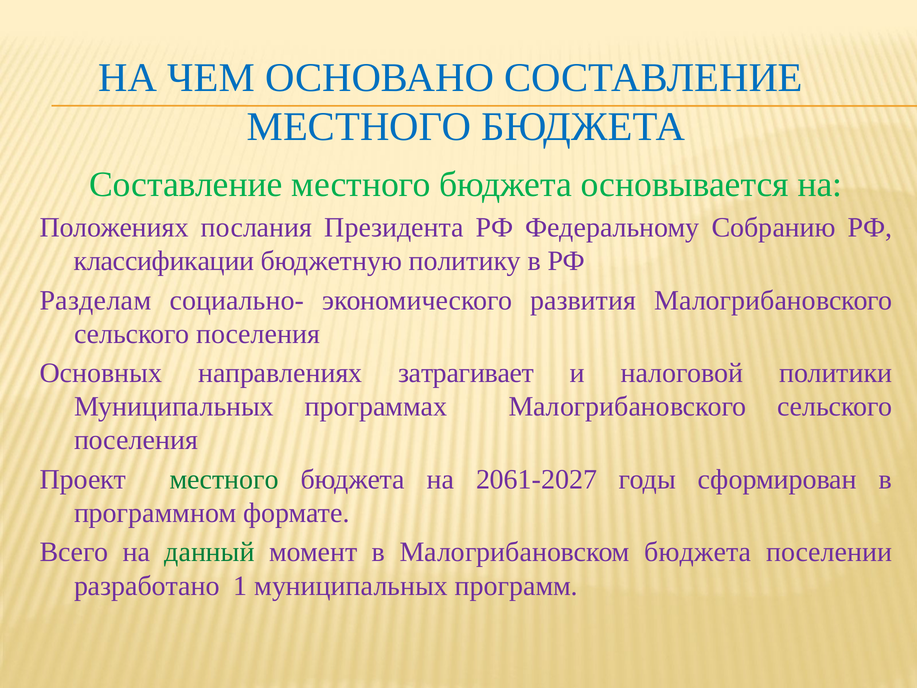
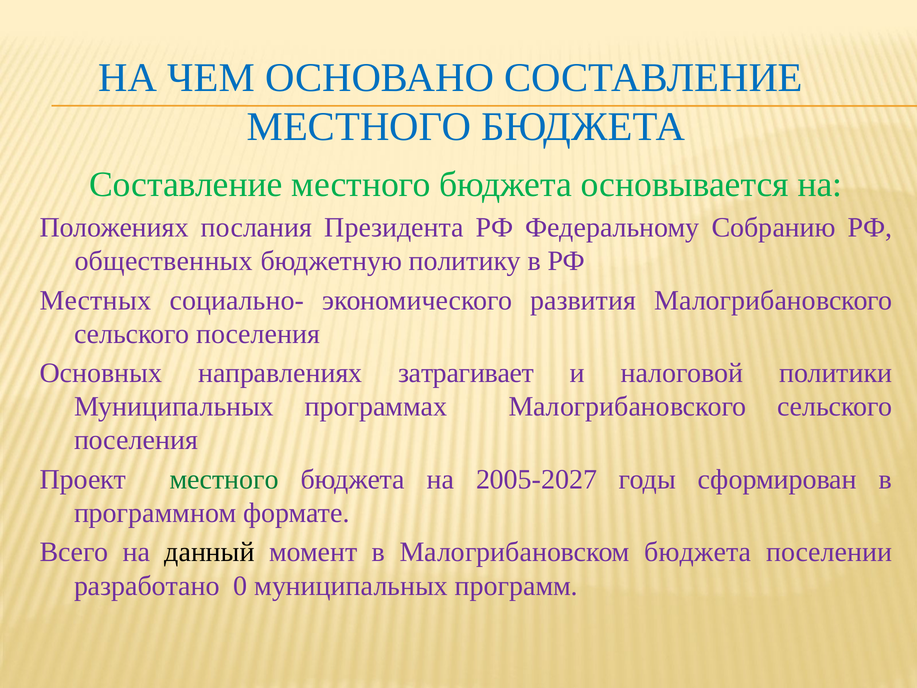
классификации: классификации -> общественных
Разделам: Разделам -> Местных
2061-2027: 2061-2027 -> 2005-2027
данный colour: green -> black
1: 1 -> 0
